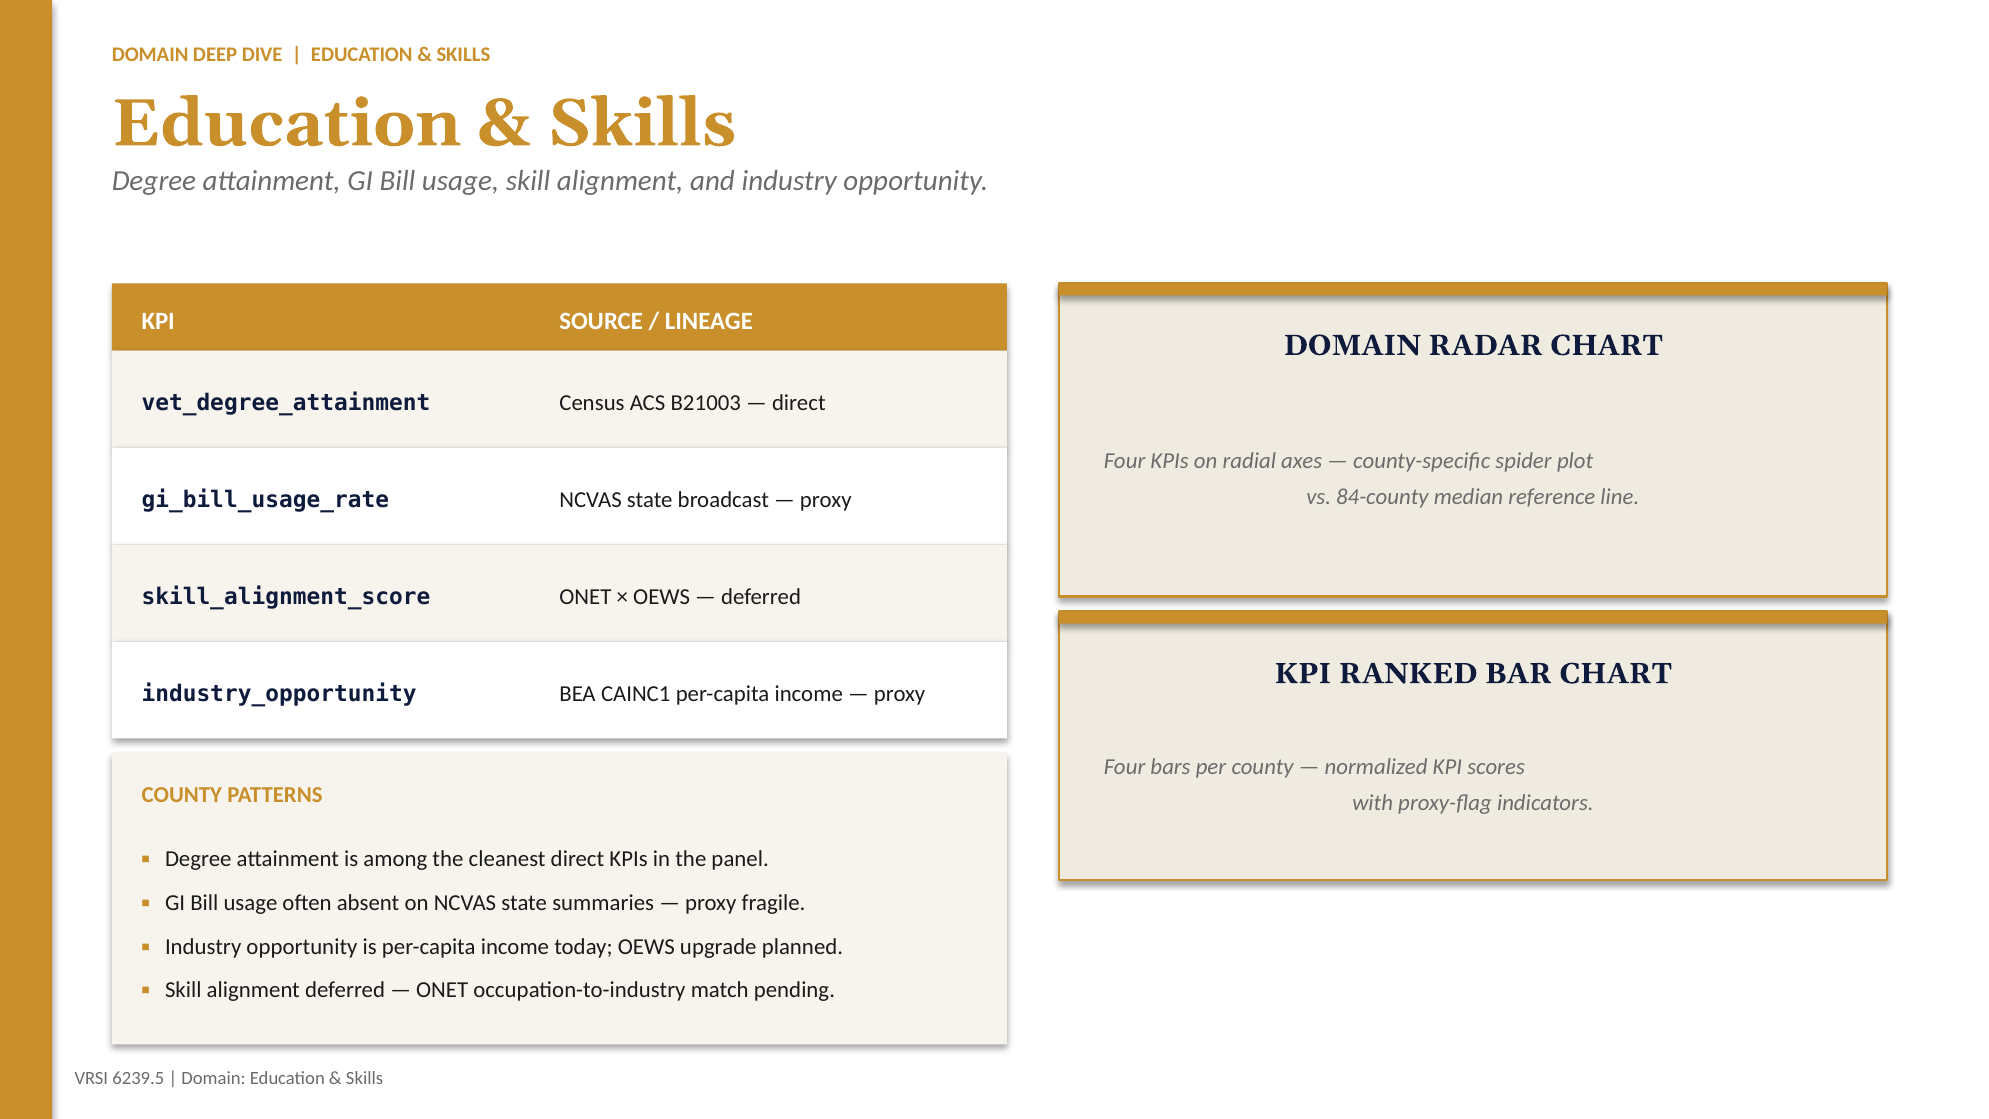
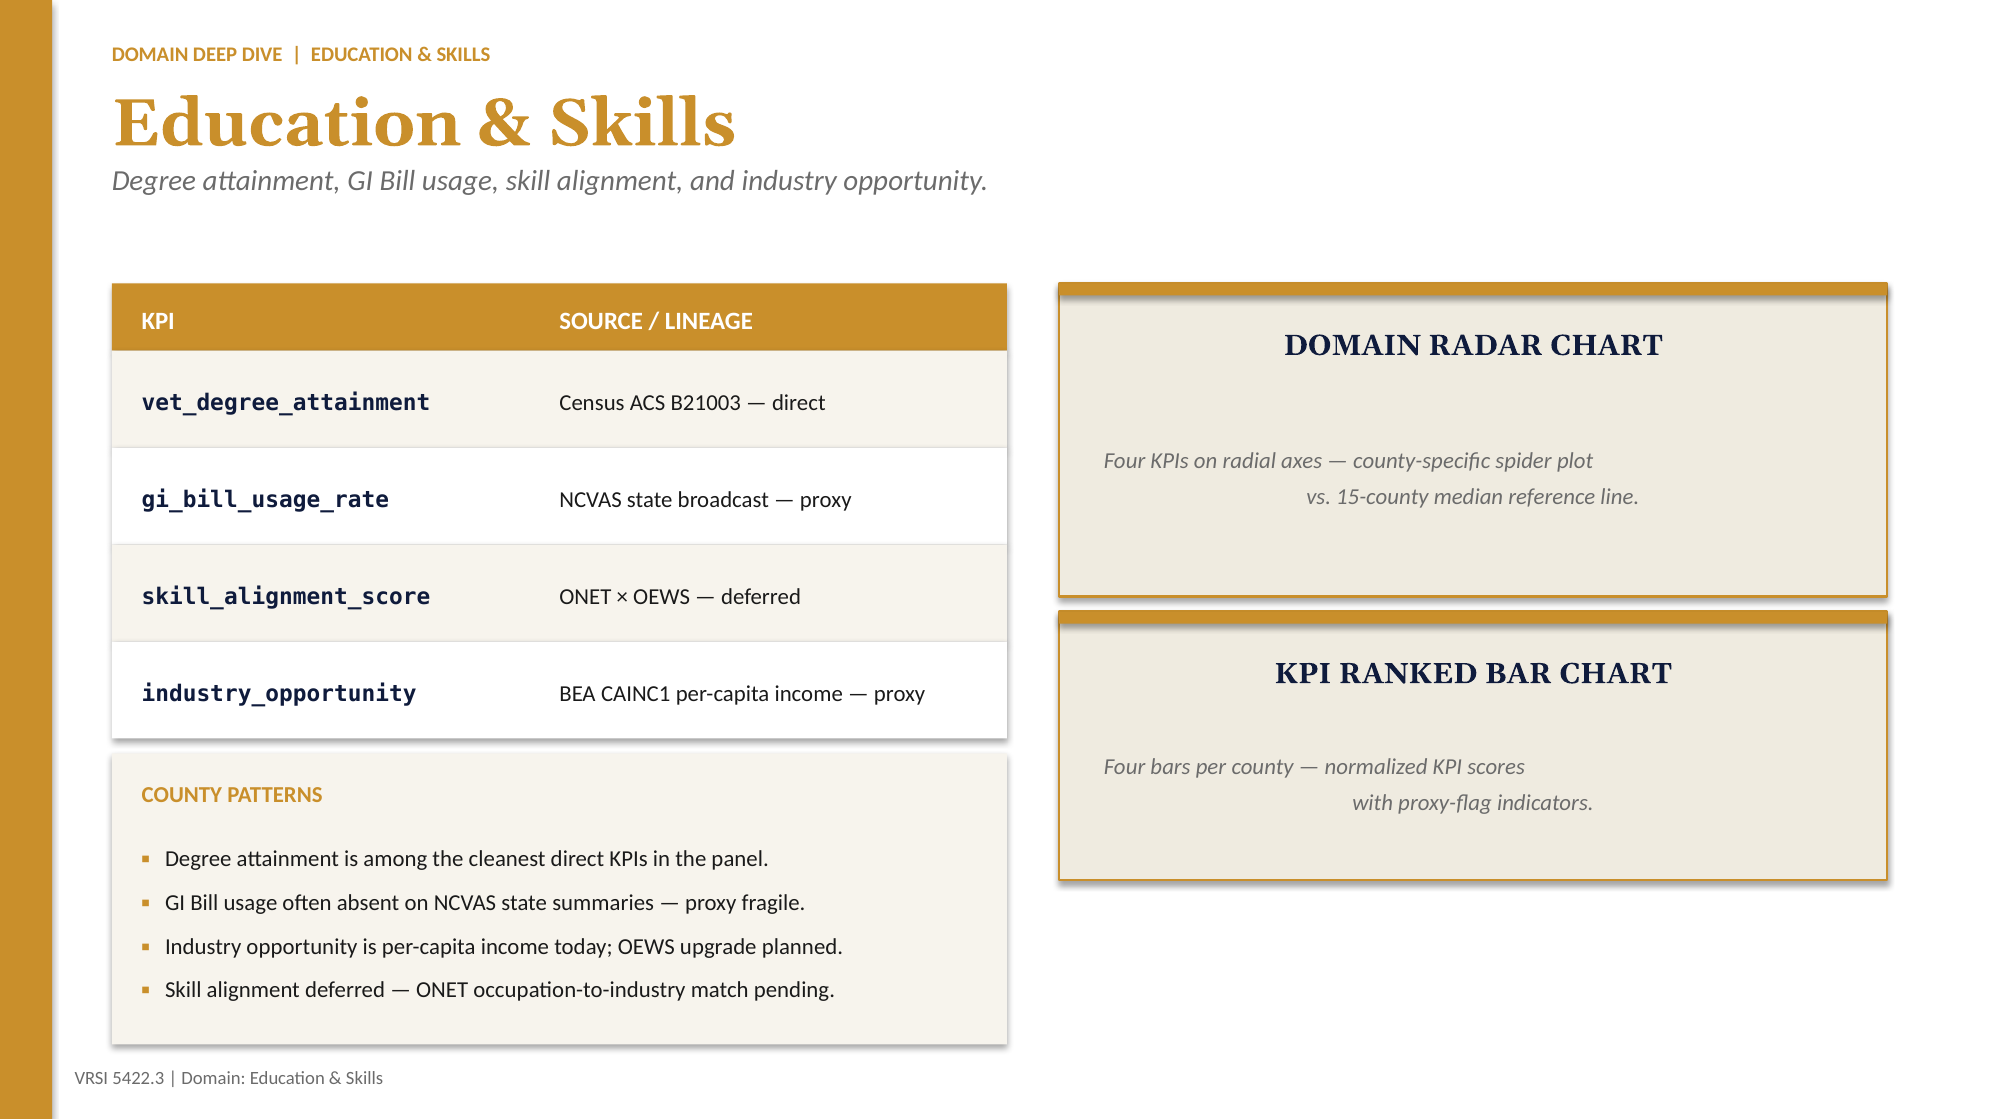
84-county: 84-county -> 15-county
6239.5: 6239.5 -> 5422.3
